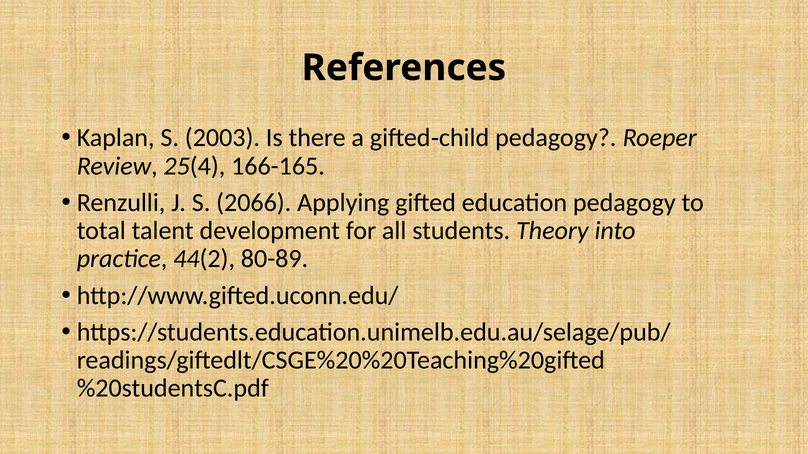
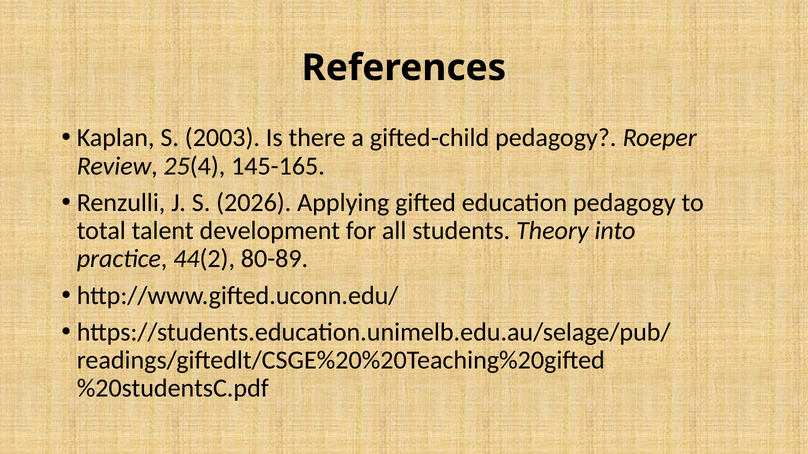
166-165: 166-165 -> 145-165
2066: 2066 -> 2026
